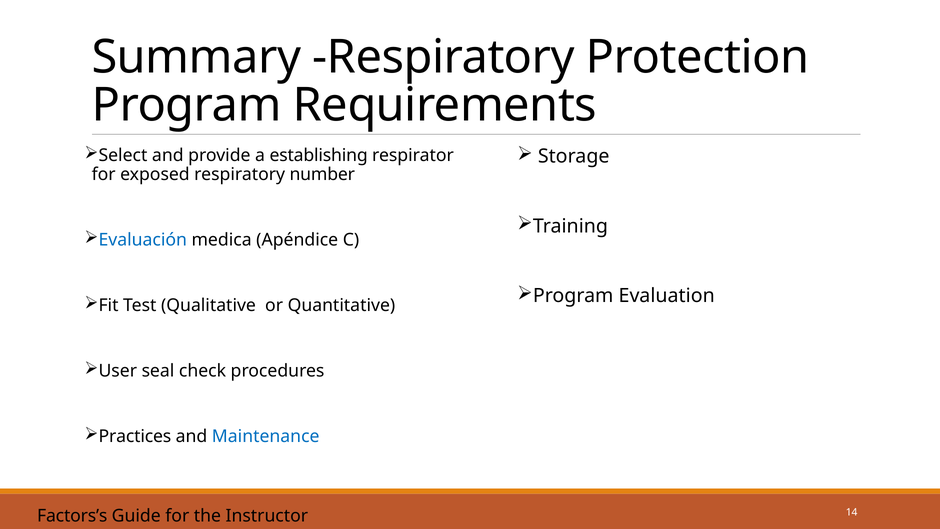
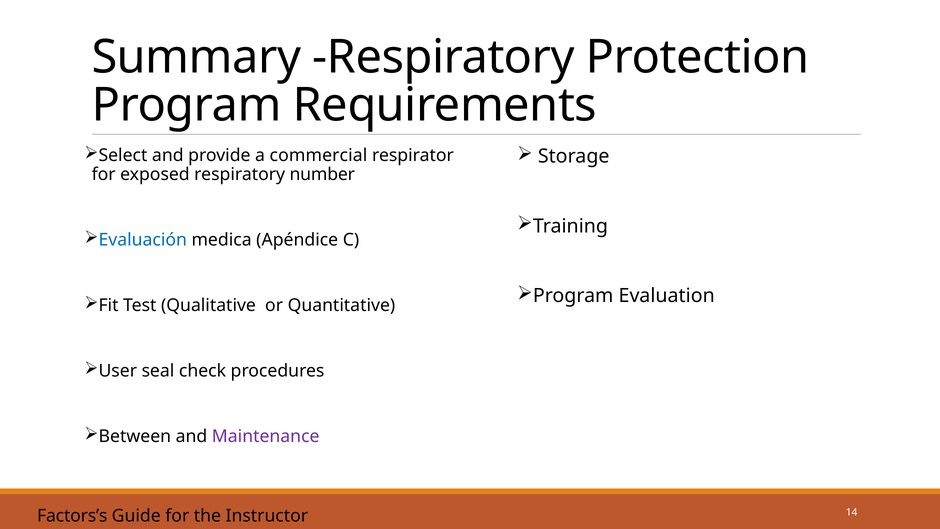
establishing: establishing -> commercial
Practices: Practices -> Between
Maintenance colour: blue -> purple
